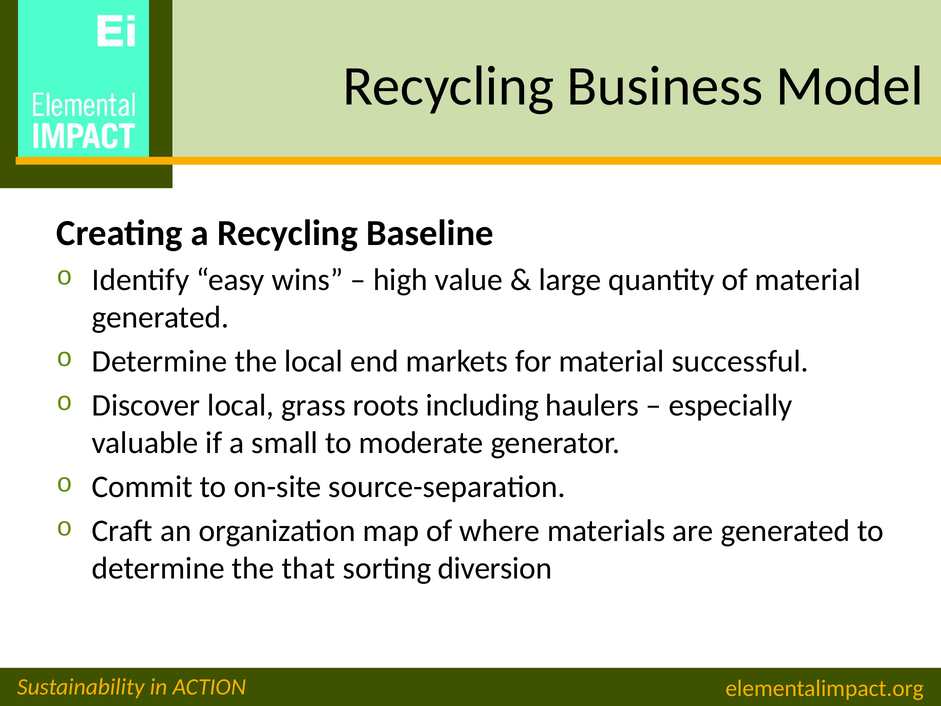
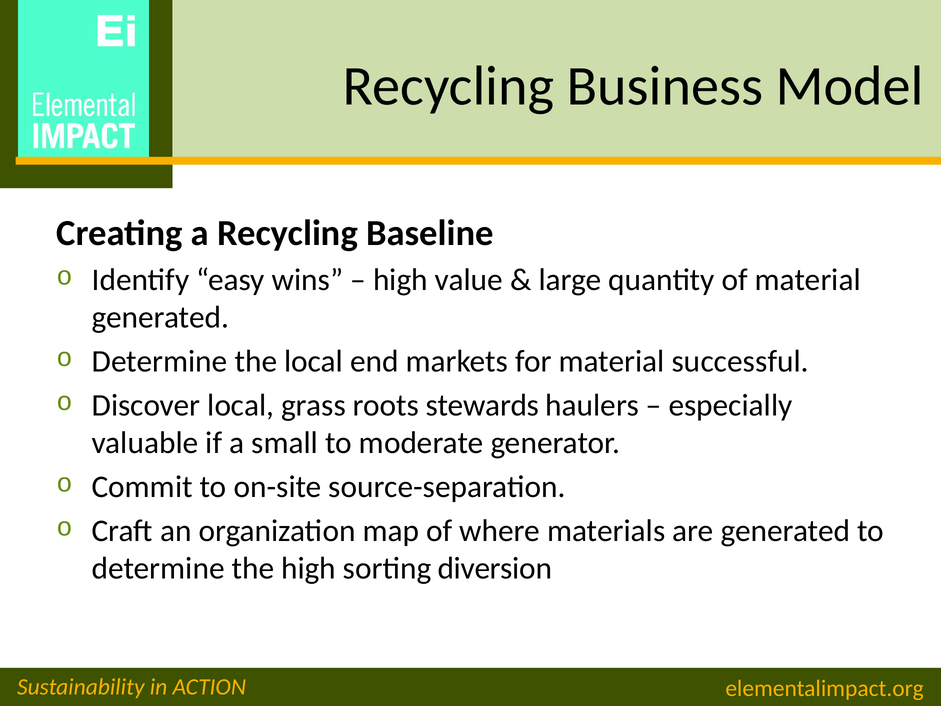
including: including -> stewards
the that: that -> high
